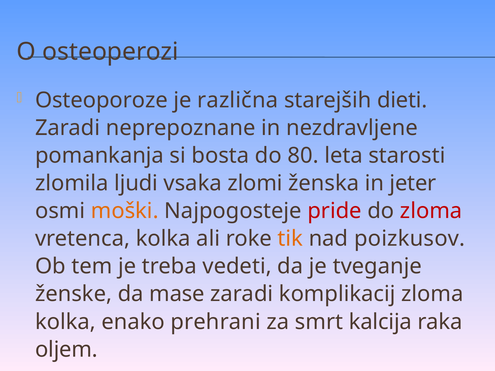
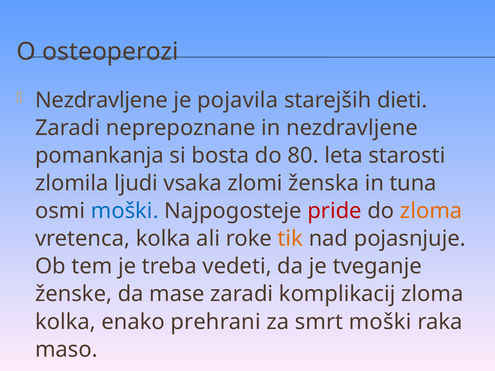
Osteoporoze at (101, 100): Osteoporoze -> Nezdravljene
različna: različna -> pojavila
jeter: jeter -> tuna
moški at (125, 211) colour: orange -> blue
zloma at (431, 211) colour: red -> orange
poizkusov: poizkusov -> pojasnjuje
smrt kalcija: kalcija -> moški
oljem: oljem -> maso
